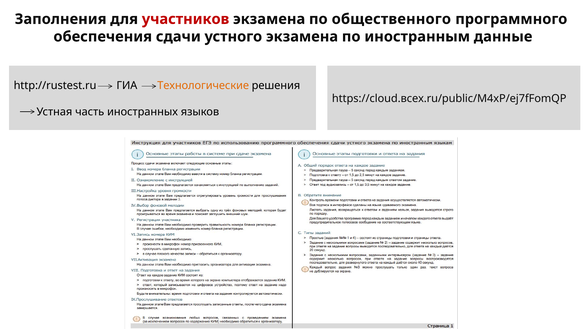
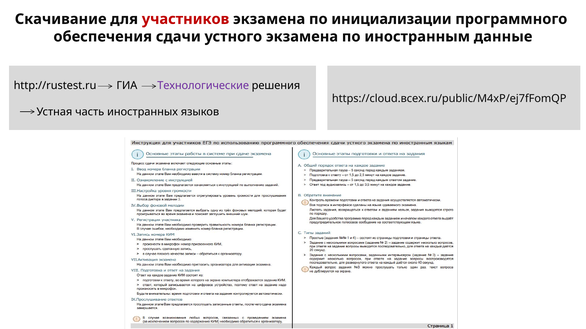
Заполнения: Заполнения -> Скачивание
общественного: общественного -> инициализации
Технологические colour: orange -> purple
